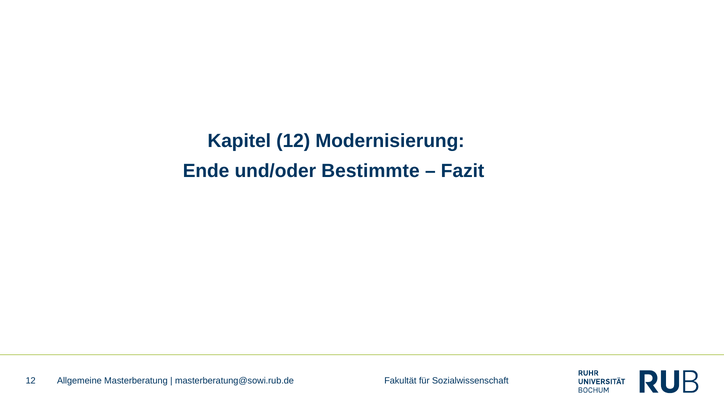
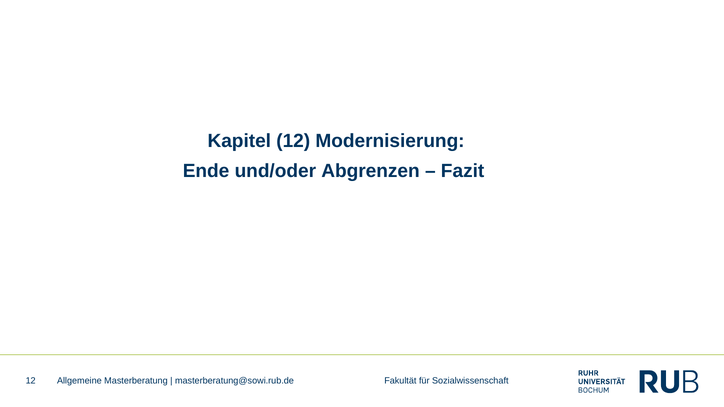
Bestimmte: Bestimmte -> Abgrenzen
